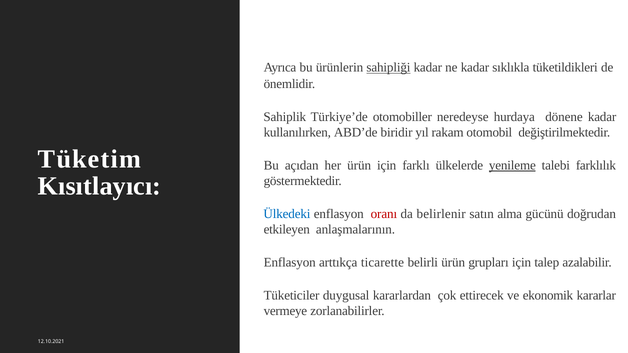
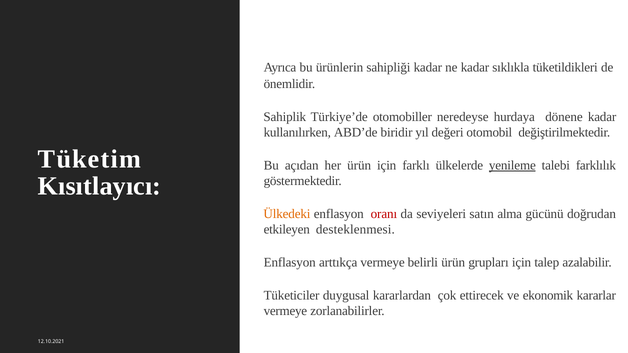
sahipliği underline: present -> none
rakam: rakam -> değeri
Ülkedeki colour: blue -> orange
belirlenir: belirlenir -> seviyeleri
anlaşmalarının: anlaşmalarının -> desteklenmesi
arttıkça ticarette: ticarette -> vermeye
